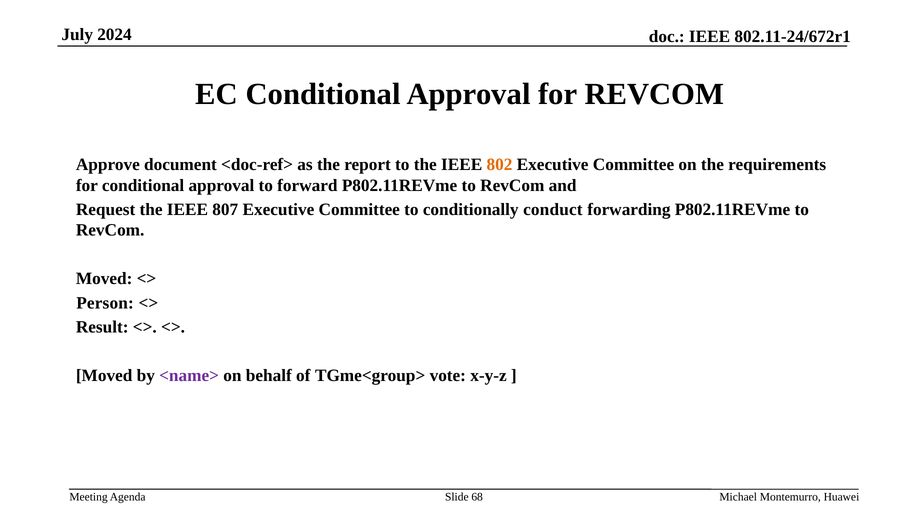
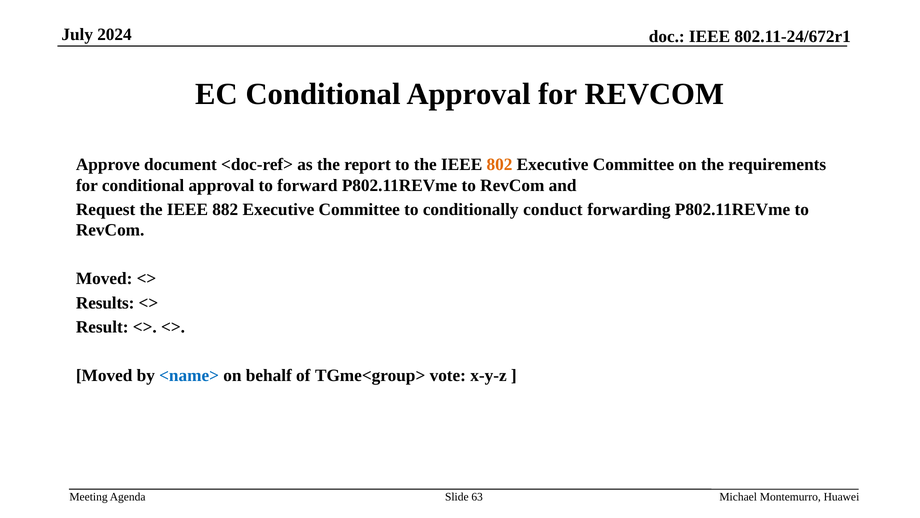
807: 807 -> 882
Person: Person -> Results
<name> colour: purple -> blue
68: 68 -> 63
